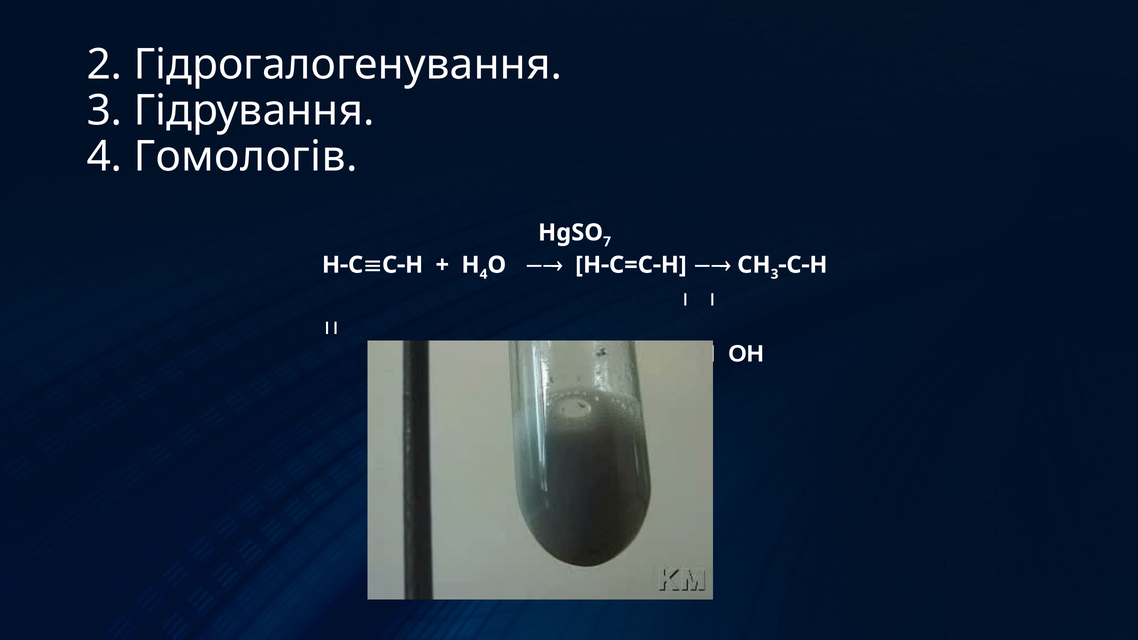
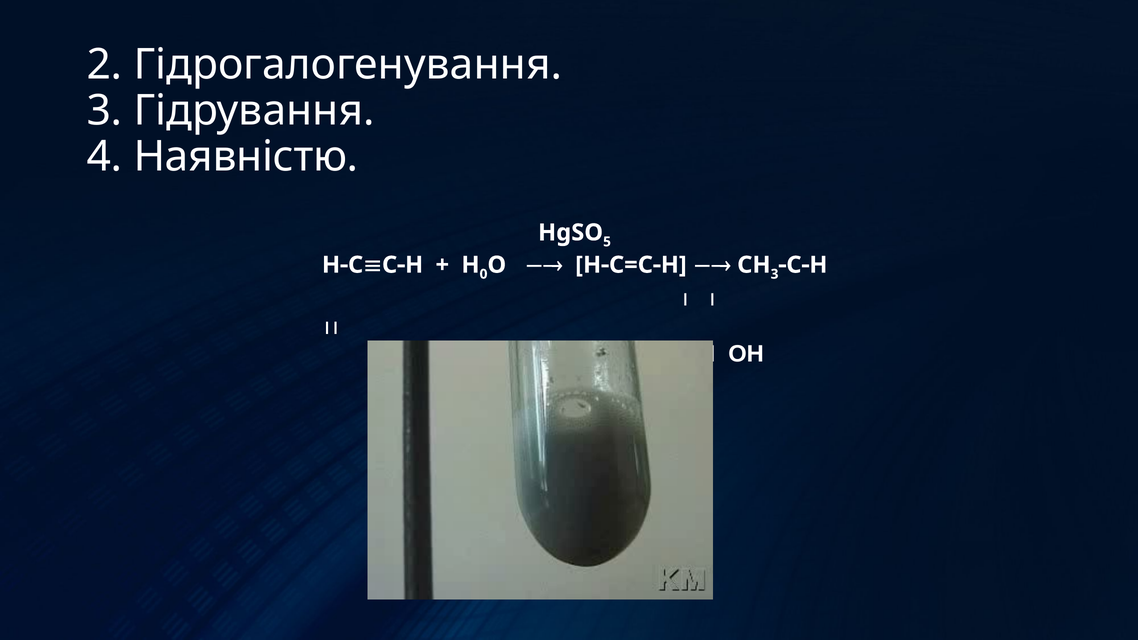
Гомологів: Гомологів -> Наявністю
7: 7 -> 5
H 4: 4 -> 0
